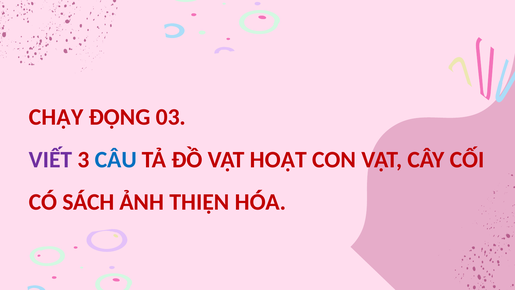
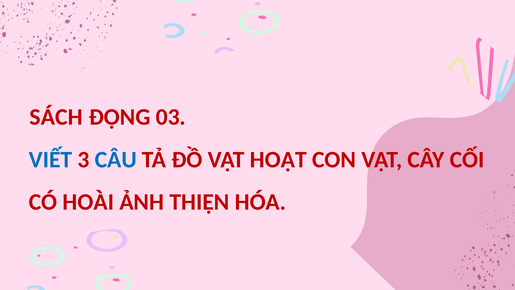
CHẠY: CHẠY -> SÁCH
VIẾT colour: purple -> blue
SÁCH: SÁCH -> HOÀI
